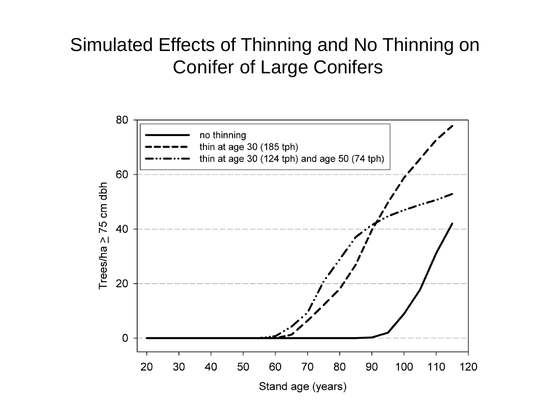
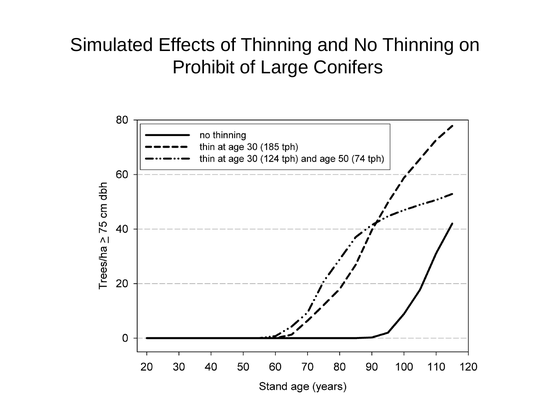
Conifer: Conifer -> Prohibit
